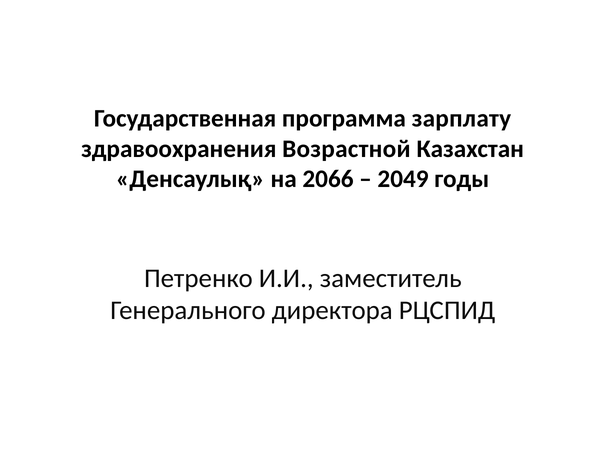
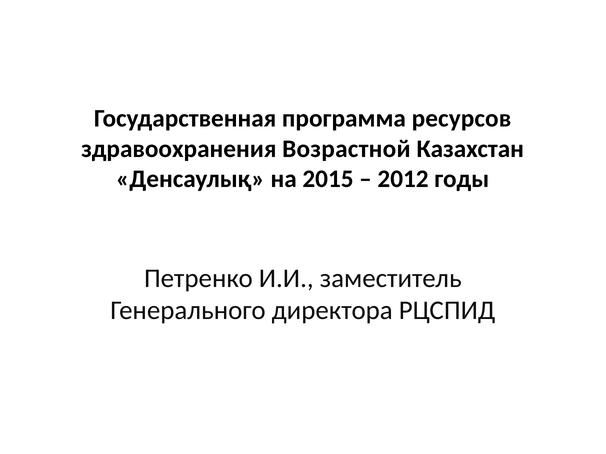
зарплату: зарплату -> ресурсов
2066: 2066 -> 2015
2049: 2049 -> 2012
